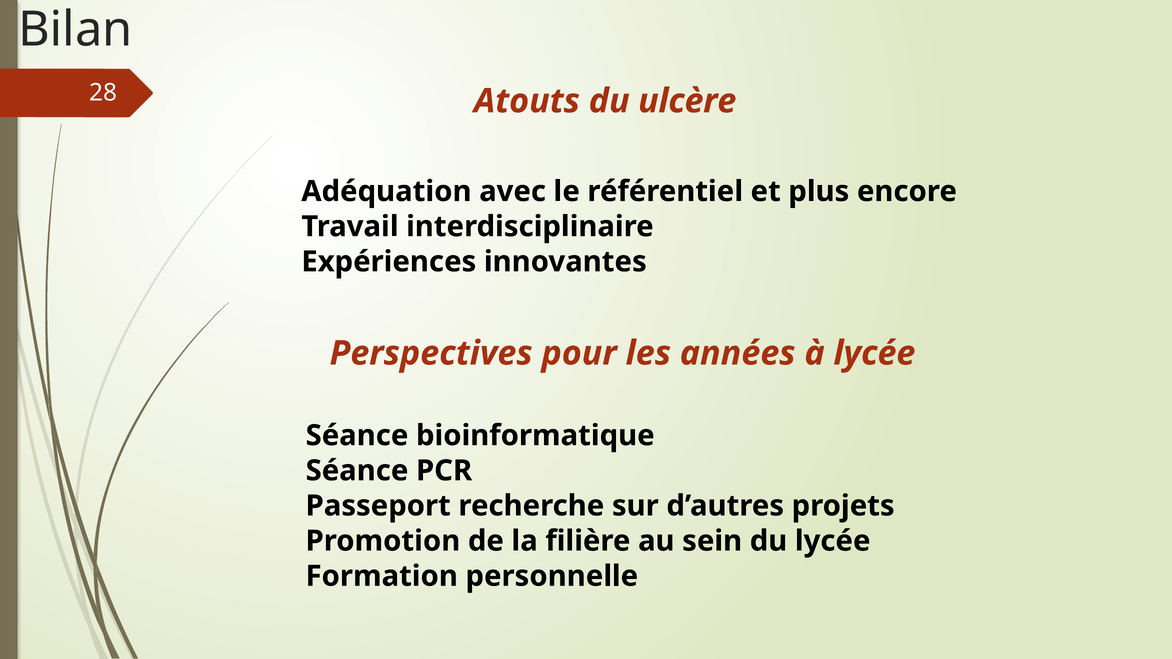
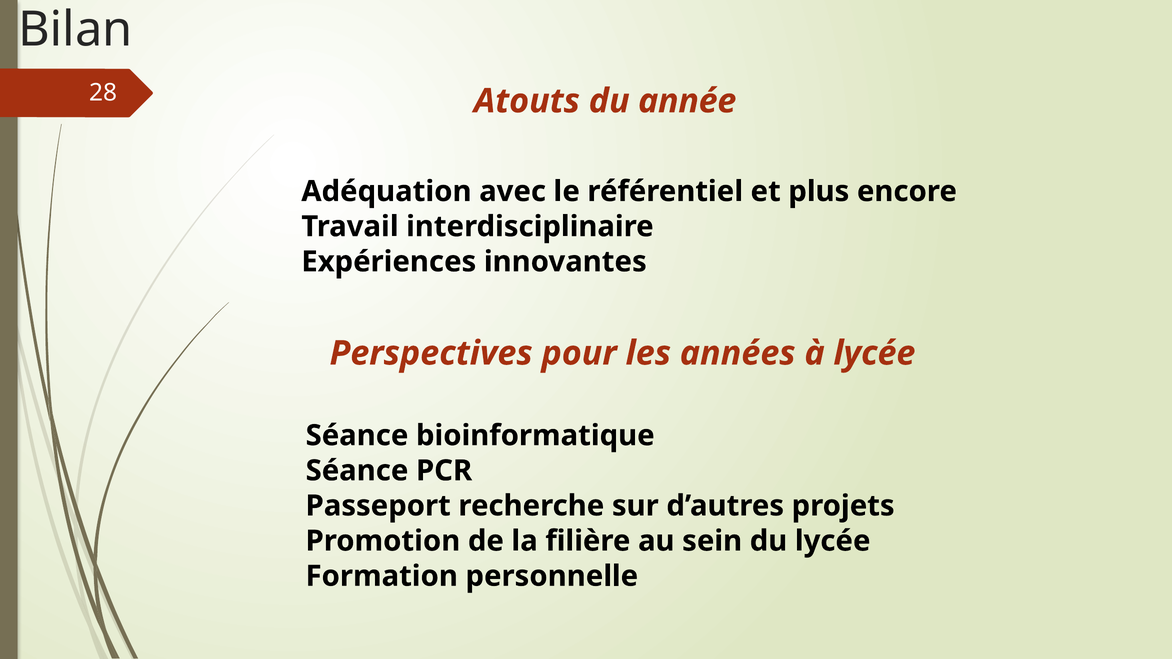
ulcère: ulcère -> année
